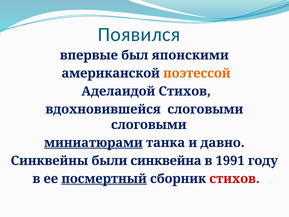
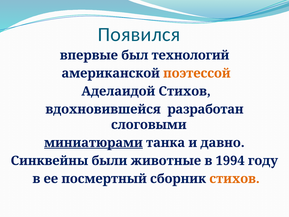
японскими: японскими -> технологий
вдохновившейся слоговыми: слоговыми -> разработан
синквейна: синквейна -> животные
1991: 1991 -> 1994
посмертный underline: present -> none
стихов at (235, 179) colour: red -> orange
